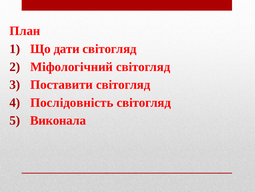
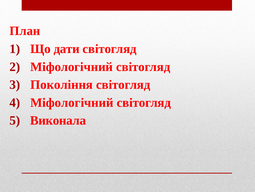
Поставити: Поставити -> Покоління
Послідовність at (72, 102): Послідовність -> Міфологічний
